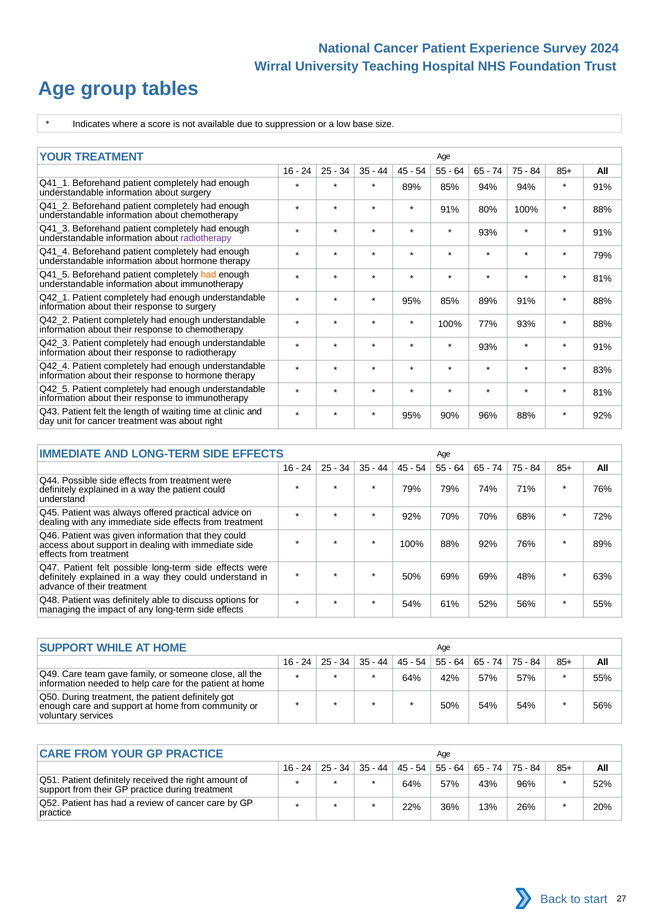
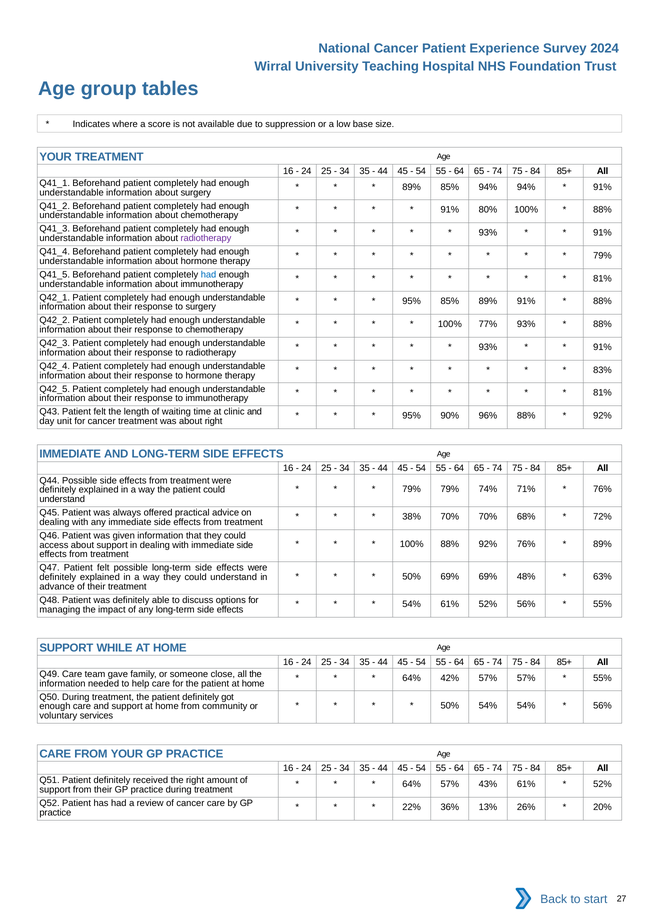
had at (208, 275) colour: orange -> blue
92% at (412, 517): 92% -> 38%
43% 96%: 96% -> 61%
